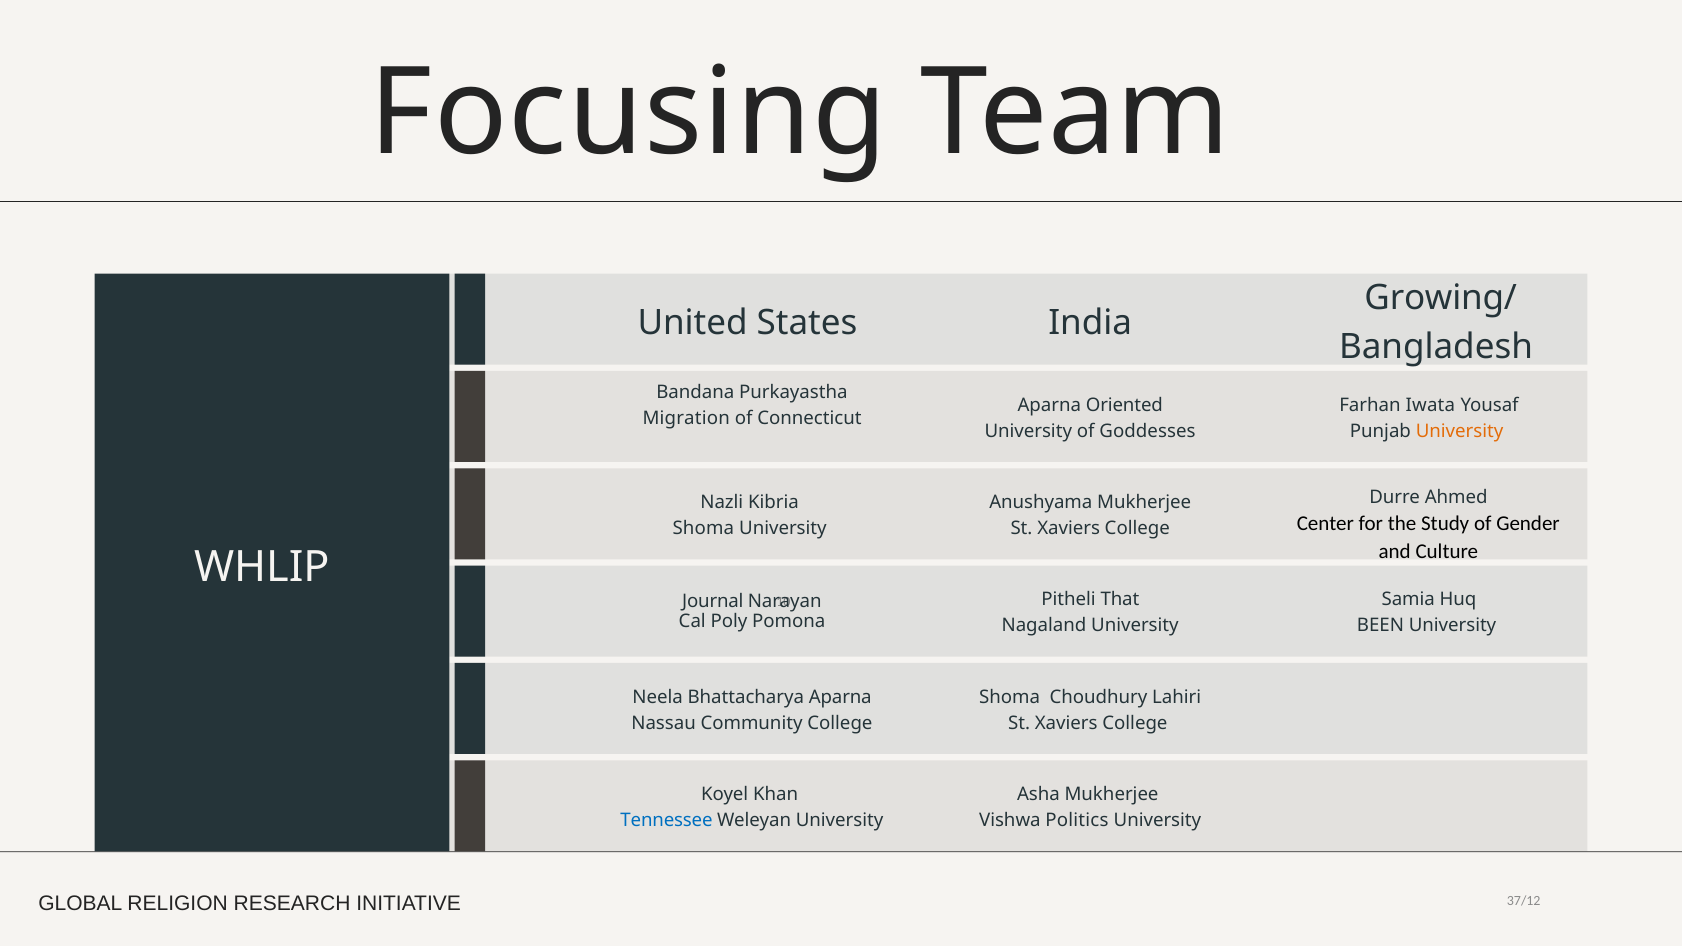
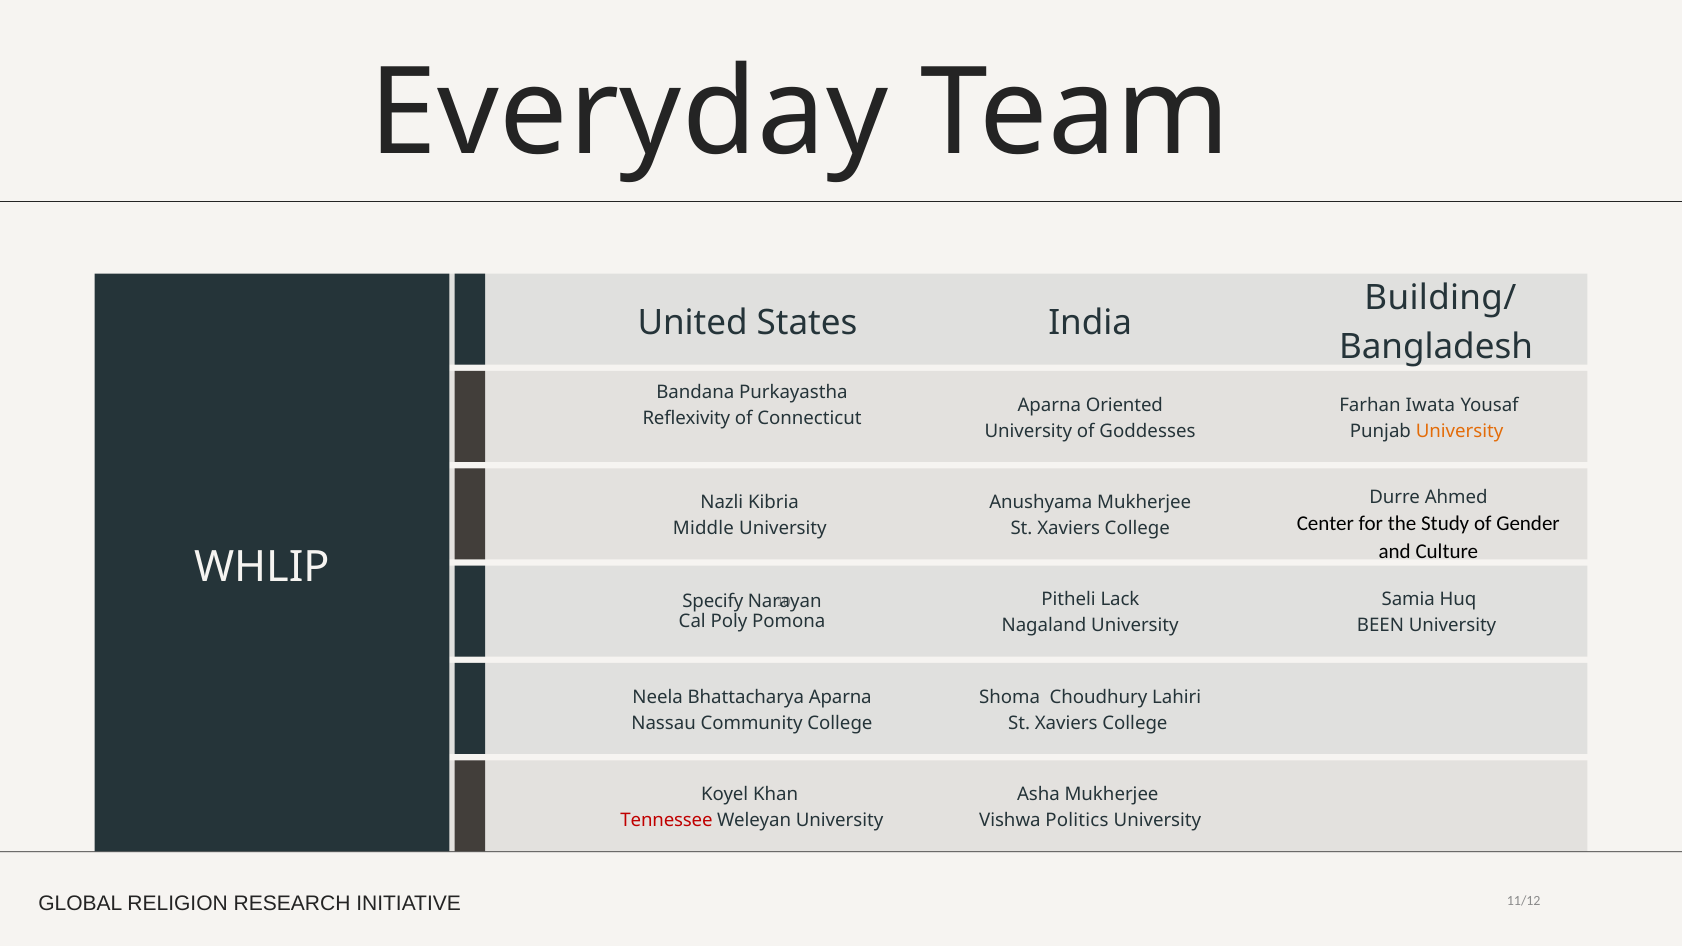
Focusing: Focusing -> Everyday
Growing/: Growing/ -> Building/
Migration: Migration -> Reflexivity
Shoma at (703, 529): Shoma -> Middle
That: That -> Lack
Journal: Journal -> Specify
Tennessee colour: blue -> red
37/12: 37/12 -> 11/12
